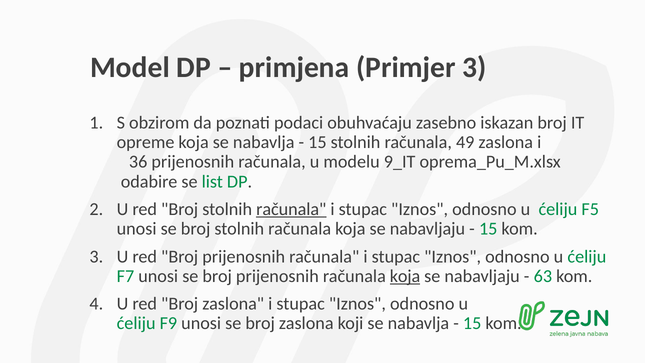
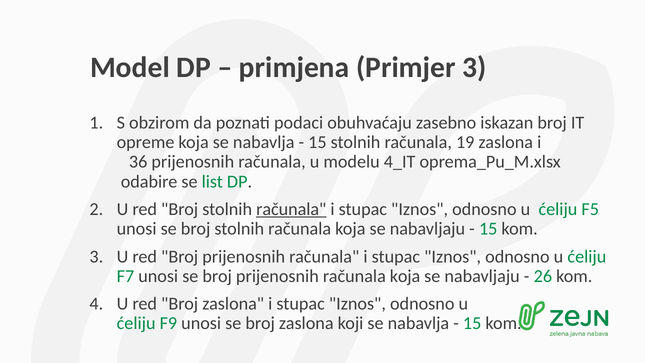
49: 49 -> 19
9_IT: 9_IT -> 4_IT
koja at (405, 276) underline: present -> none
63: 63 -> 26
